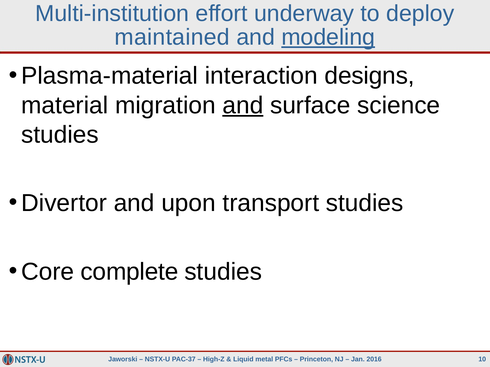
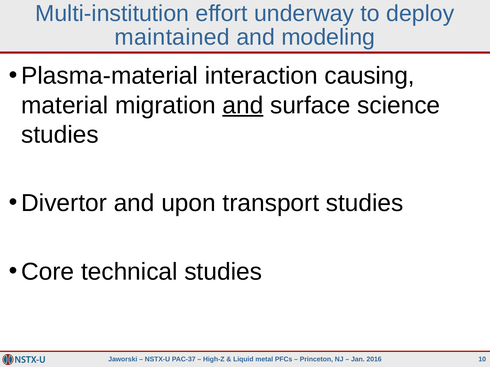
modeling underline: present -> none
designs: designs -> causing
complete: complete -> technical
